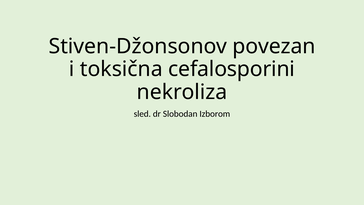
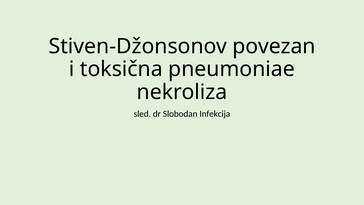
cefalosporini: cefalosporini -> pneumoniae
Izborom: Izborom -> Infekcija
